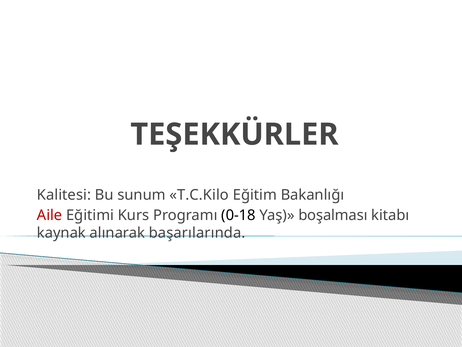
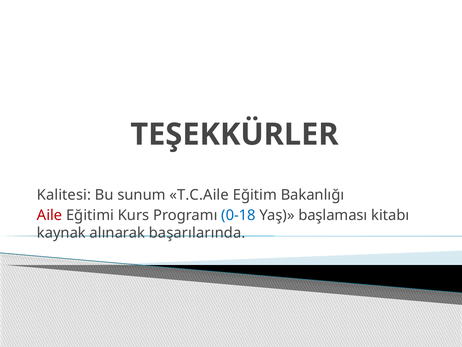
T.C.Kilo: T.C.Kilo -> T.C.Aile
0-18 colour: black -> blue
boşalması: boşalması -> başlaması
